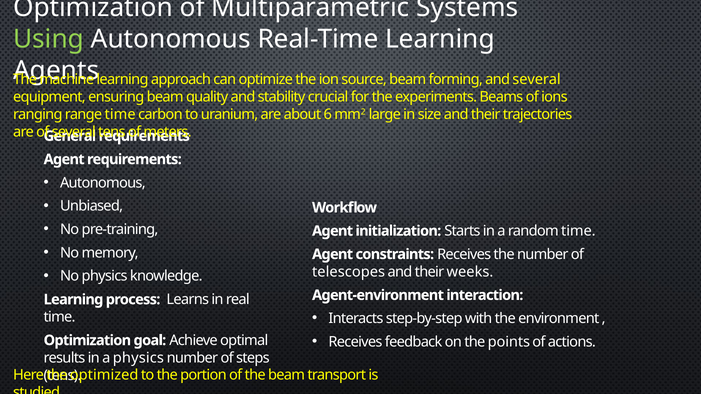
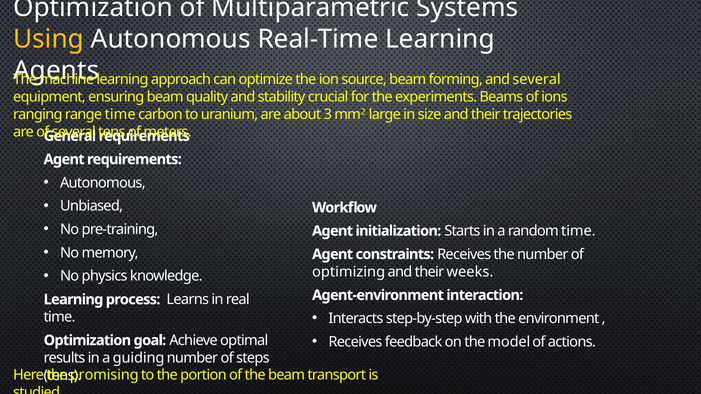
Using colour: light green -> yellow
6: 6 -> 3
telescopes: telescopes -> optimizing
points: points -> model
a physics: physics -> guiding
optimized: optimized -> promising
